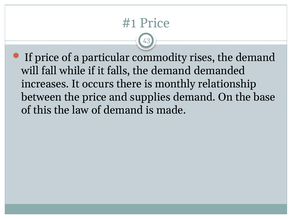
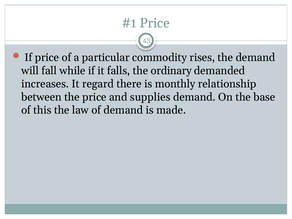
falls the demand: demand -> ordinary
occurs: occurs -> regard
